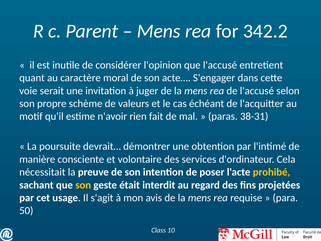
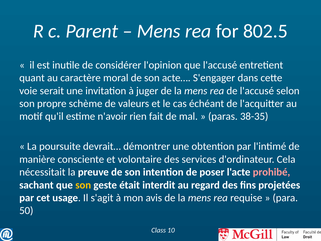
342.2: 342.2 -> 802.5
38-31: 38-31 -> 38-35
prohibé colour: yellow -> pink
